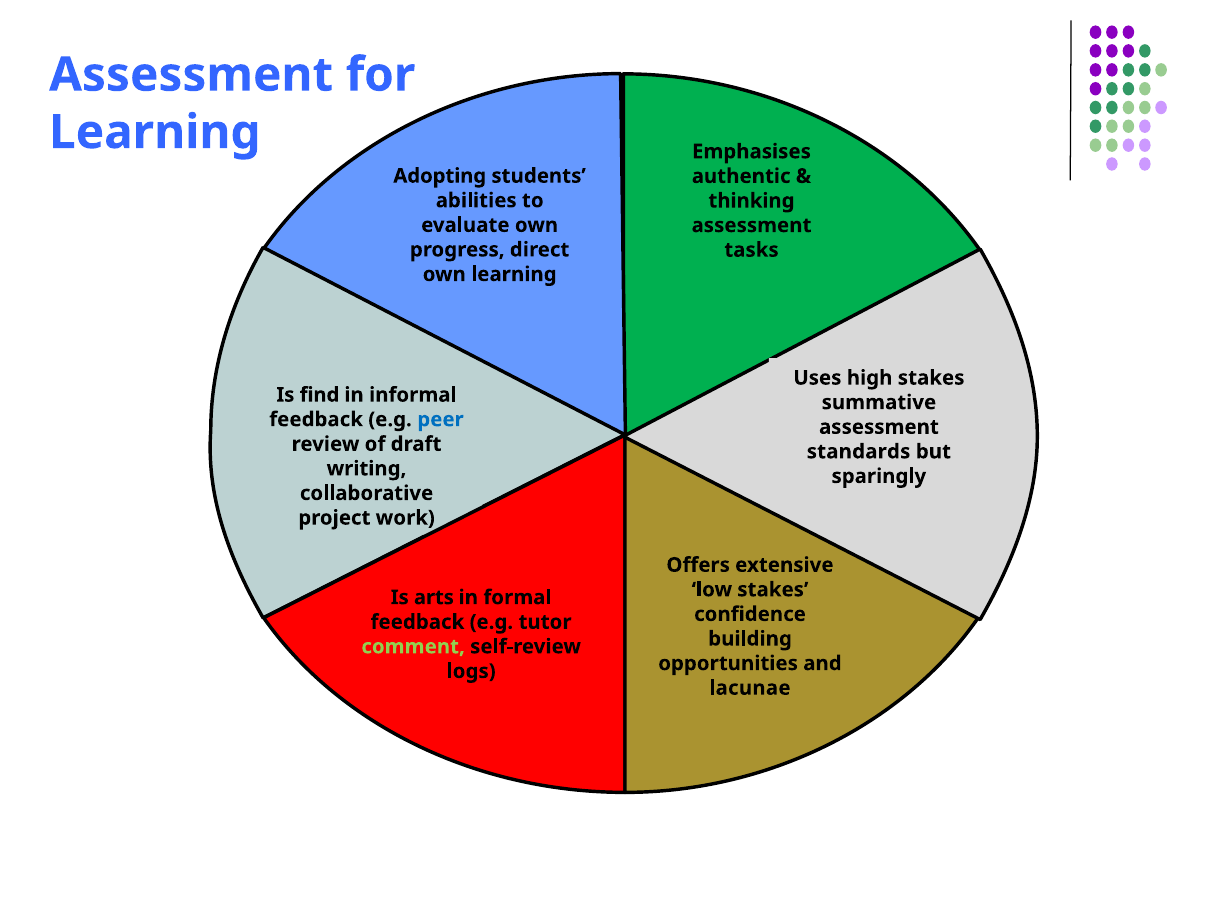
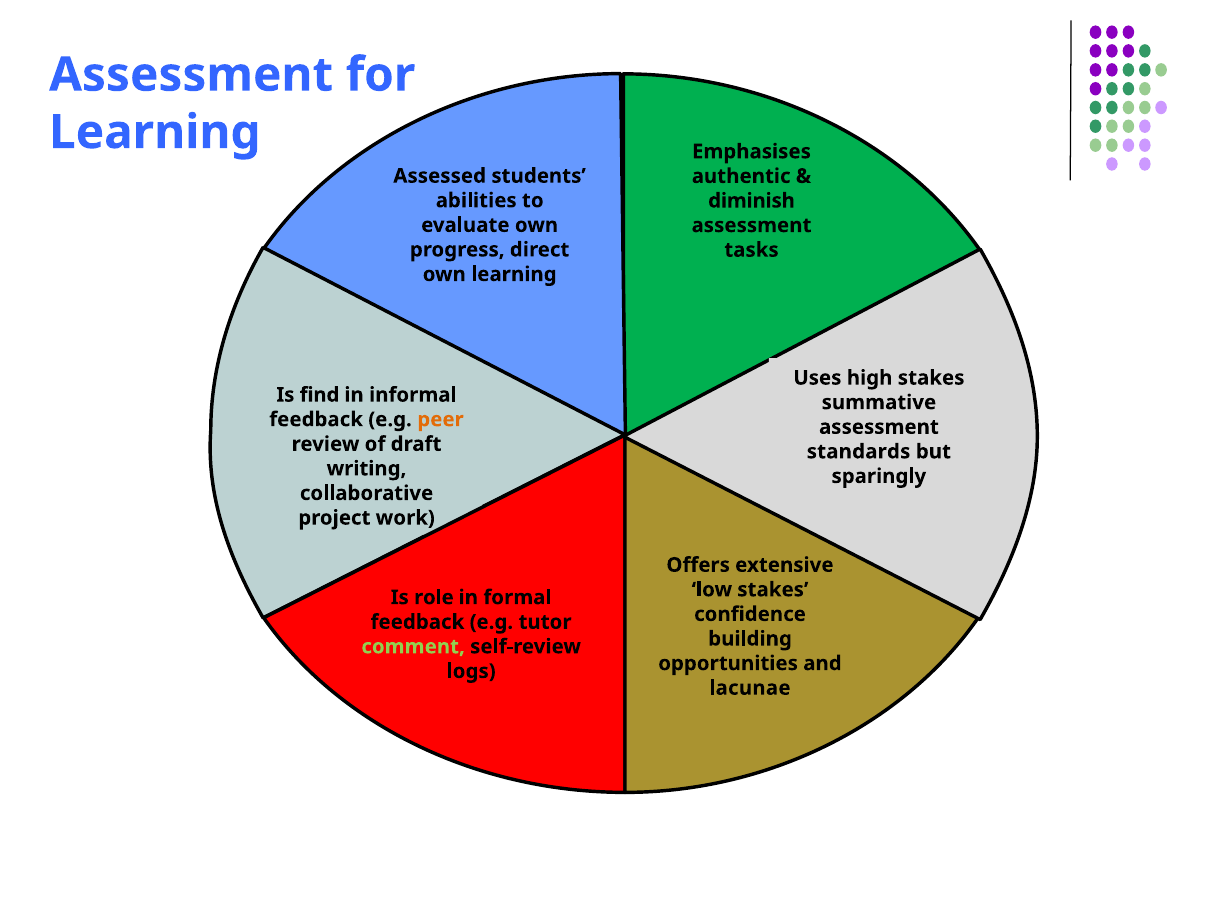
Adopting: Adopting -> Assessed
thinking: thinking -> diminish
peer colour: blue -> orange
arts: arts -> role
